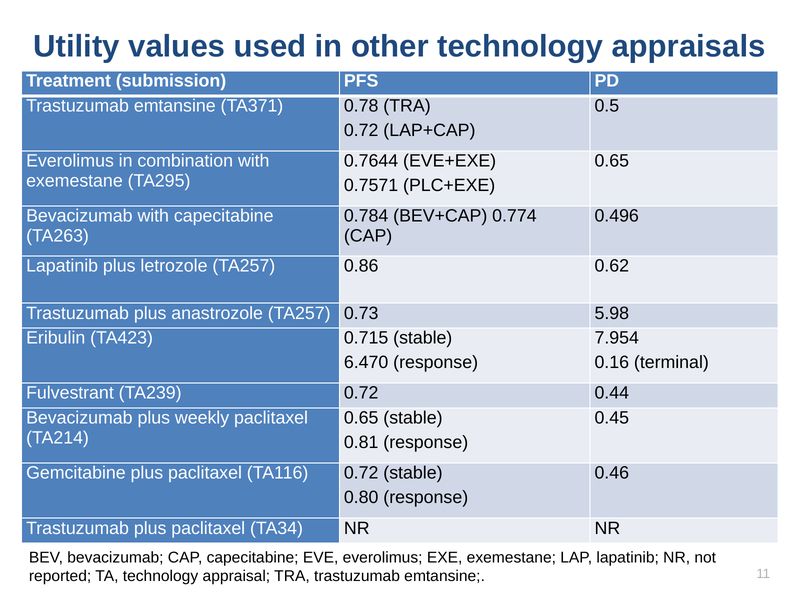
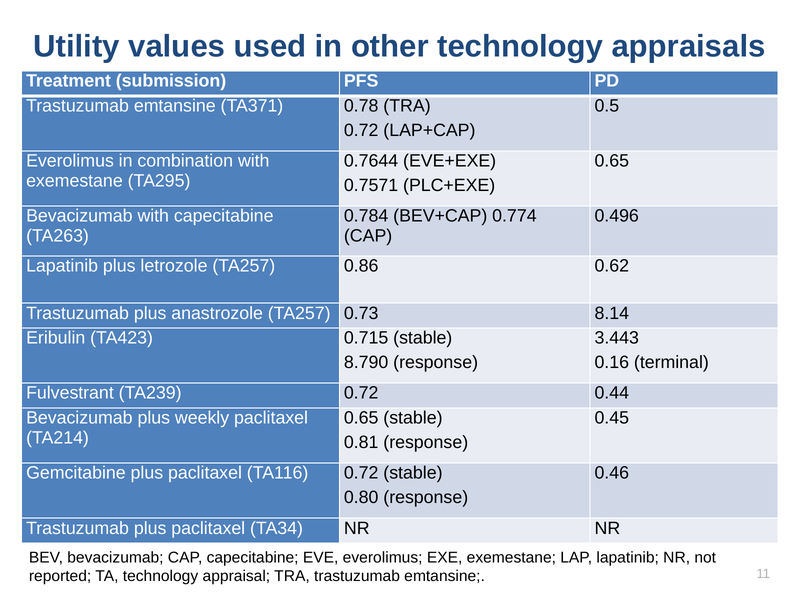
5.98: 5.98 -> 8.14
7.954: 7.954 -> 3.443
6.470: 6.470 -> 8.790
